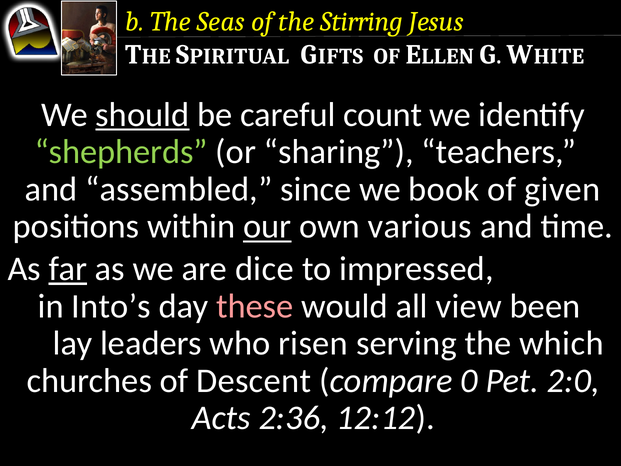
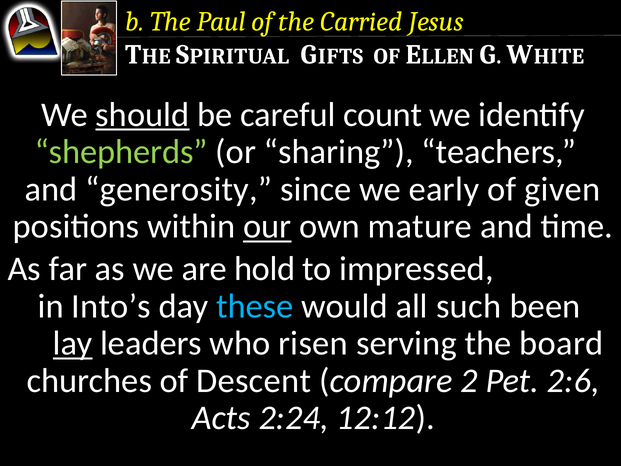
Seas: Seas -> Paul
Stirring: Stirring -> Carried
assembled: assembled -> generosity
book: book -> early
various: various -> mature
far underline: present -> none
dice: dice -> hold
these colour: pink -> light blue
view: view -> such
lay underline: none -> present
which: which -> board
0: 0 -> 2
2:0: 2:0 -> 2:6
2:36: 2:36 -> 2:24
